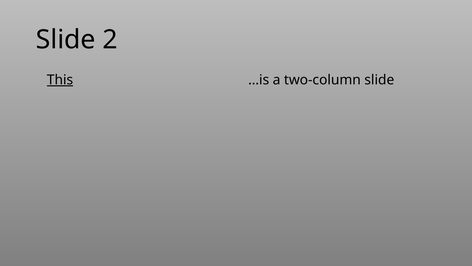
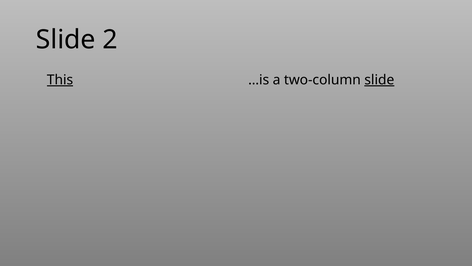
slide at (379, 80) underline: none -> present
